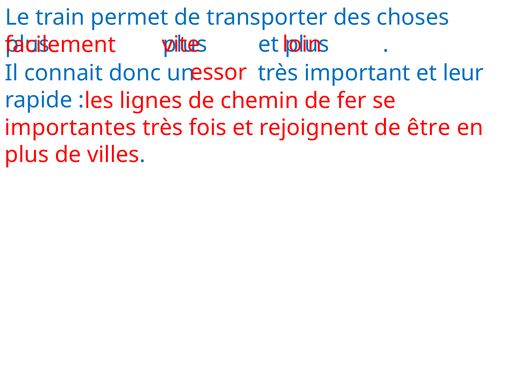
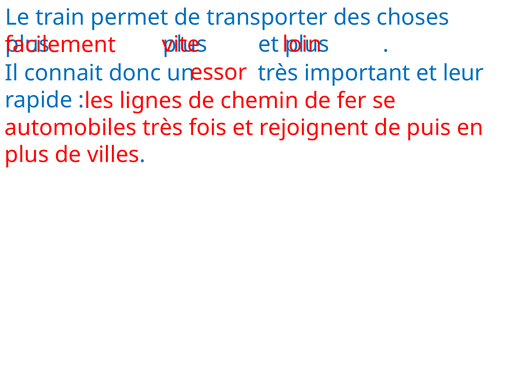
importantes: importantes -> automobiles
être: être -> puis
